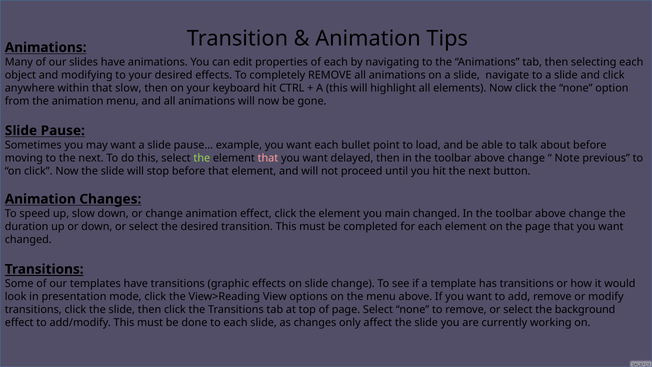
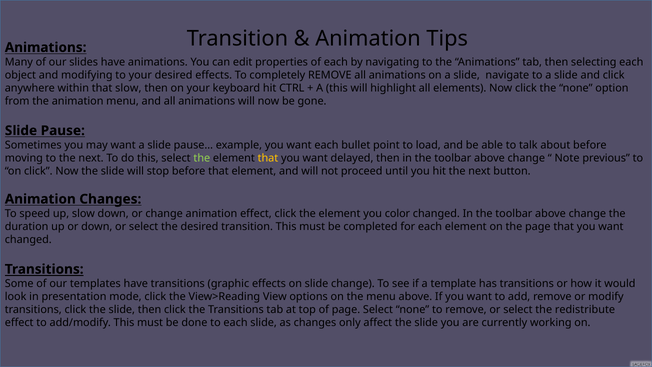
that at (268, 158) colour: pink -> yellow
main: main -> color
background: background -> redistribute
